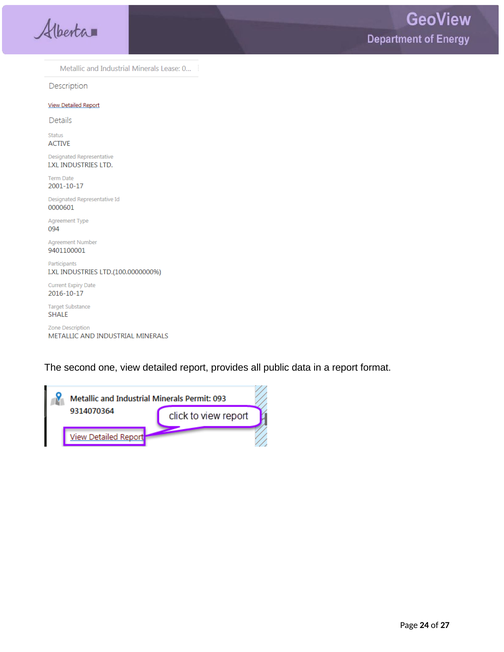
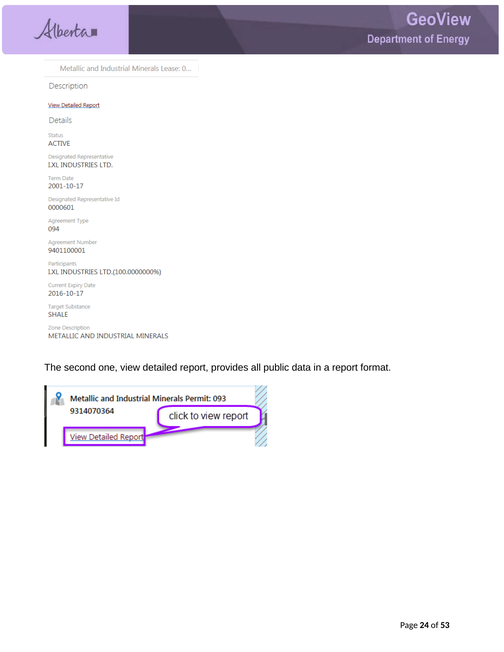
27: 27 -> 53
